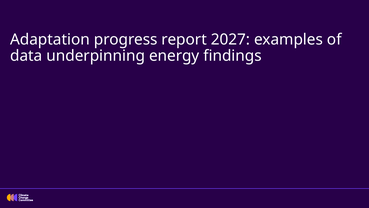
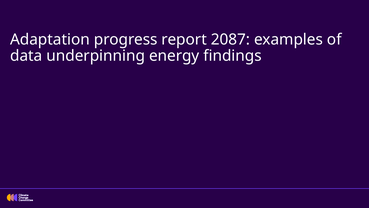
2027: 2027 -> 2087
